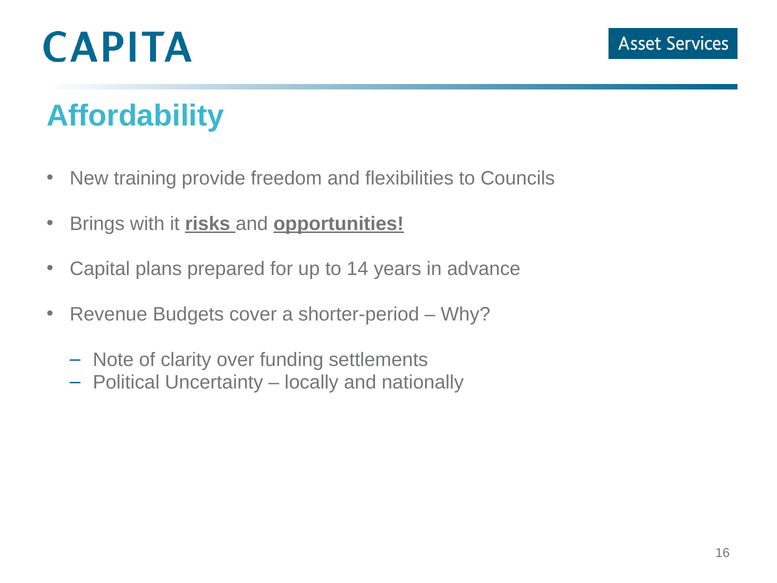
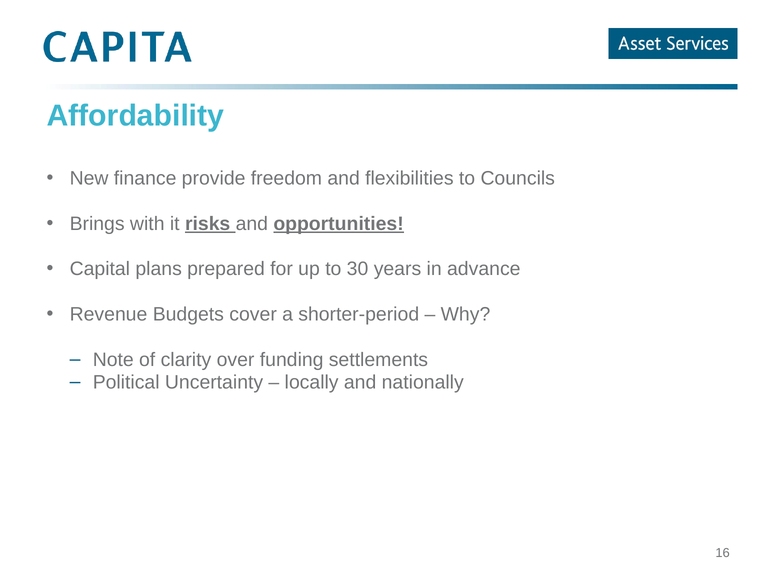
training: training -> finance
14: 14 -> 30
